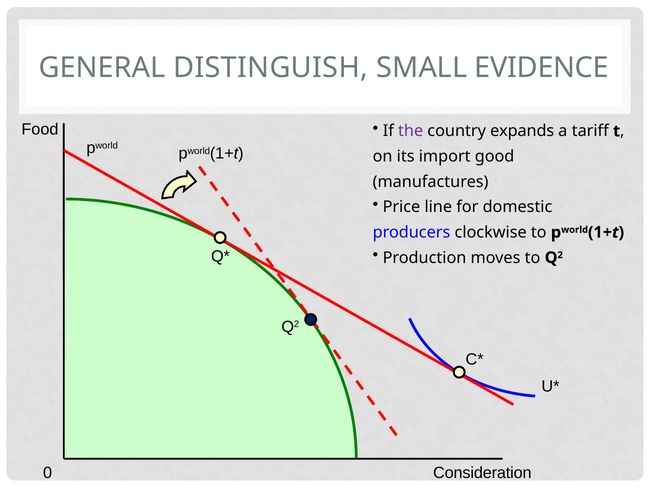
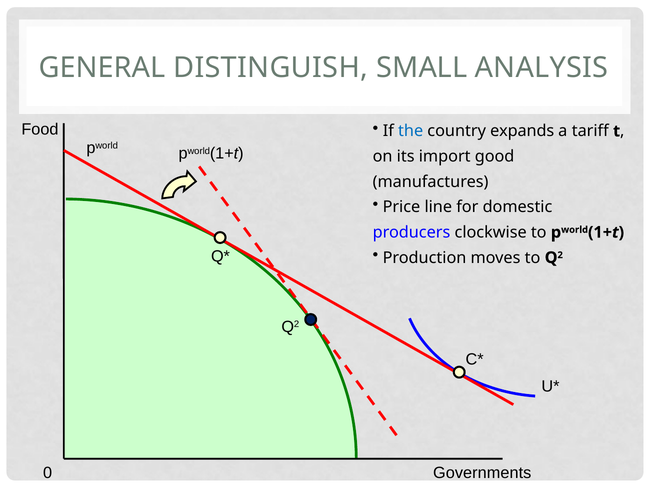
EVIDENCE: EVIDENCE -> ANALYSIS
the colour: purple -> blue
Consideration: Consideration -> Governments
